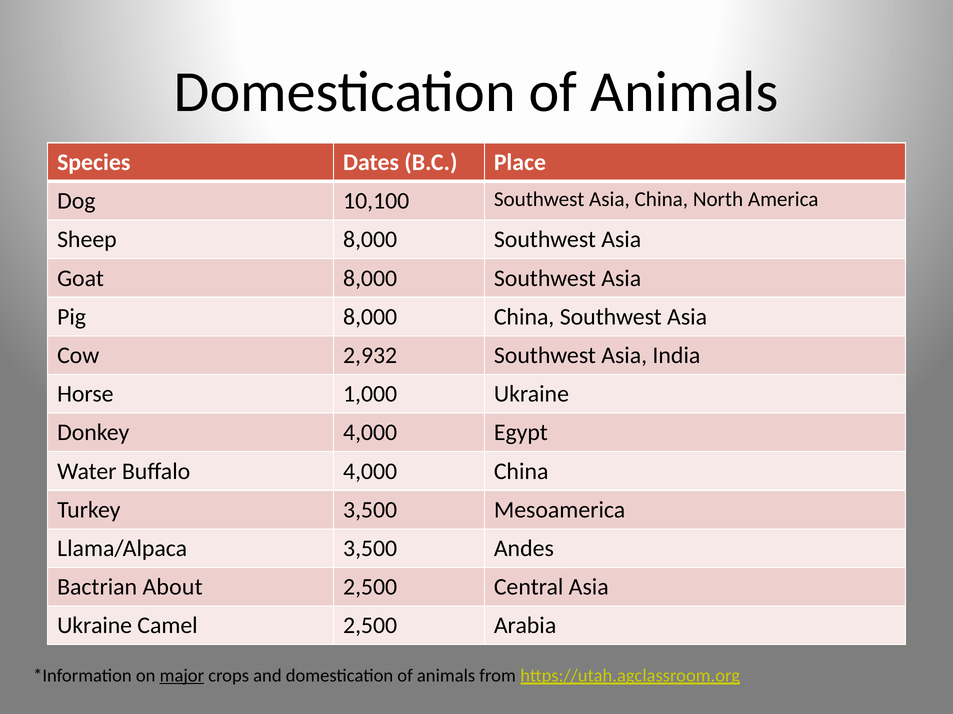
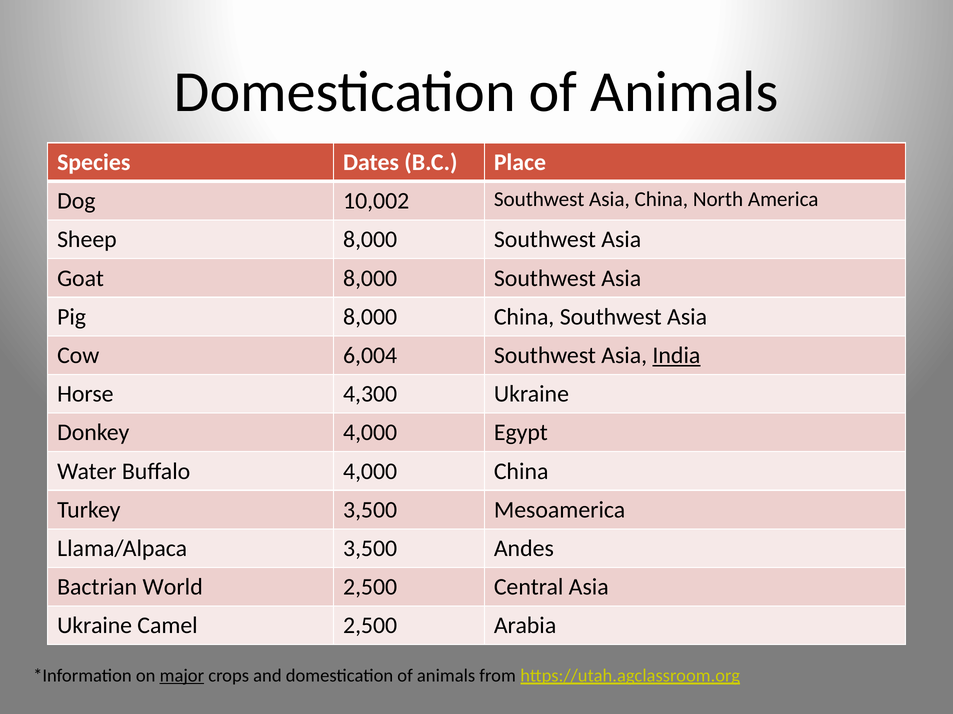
10,100: 10,100 -> 10,002
2,932: 2,932 -> 6,004
India underline: none -> present
1,000: 1,000 -> 4,300
About: About -> World
